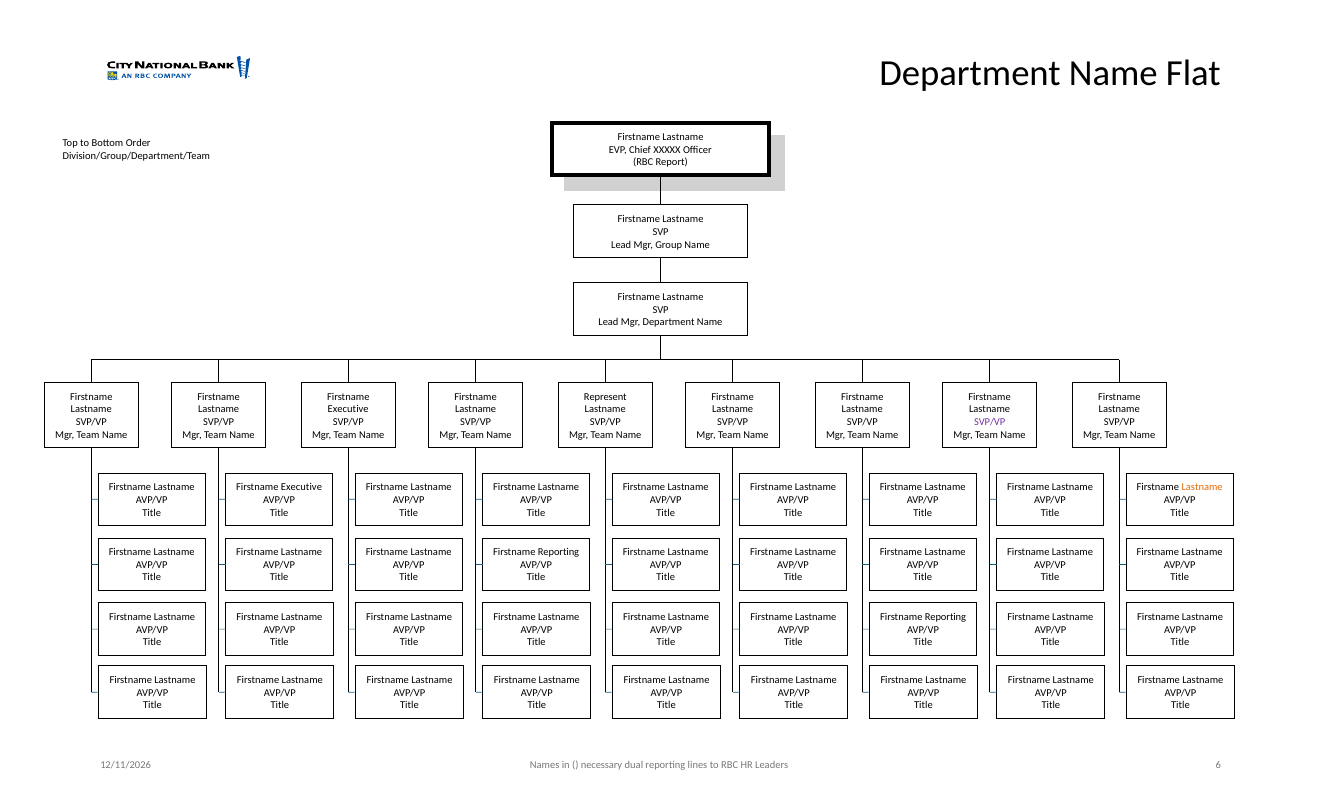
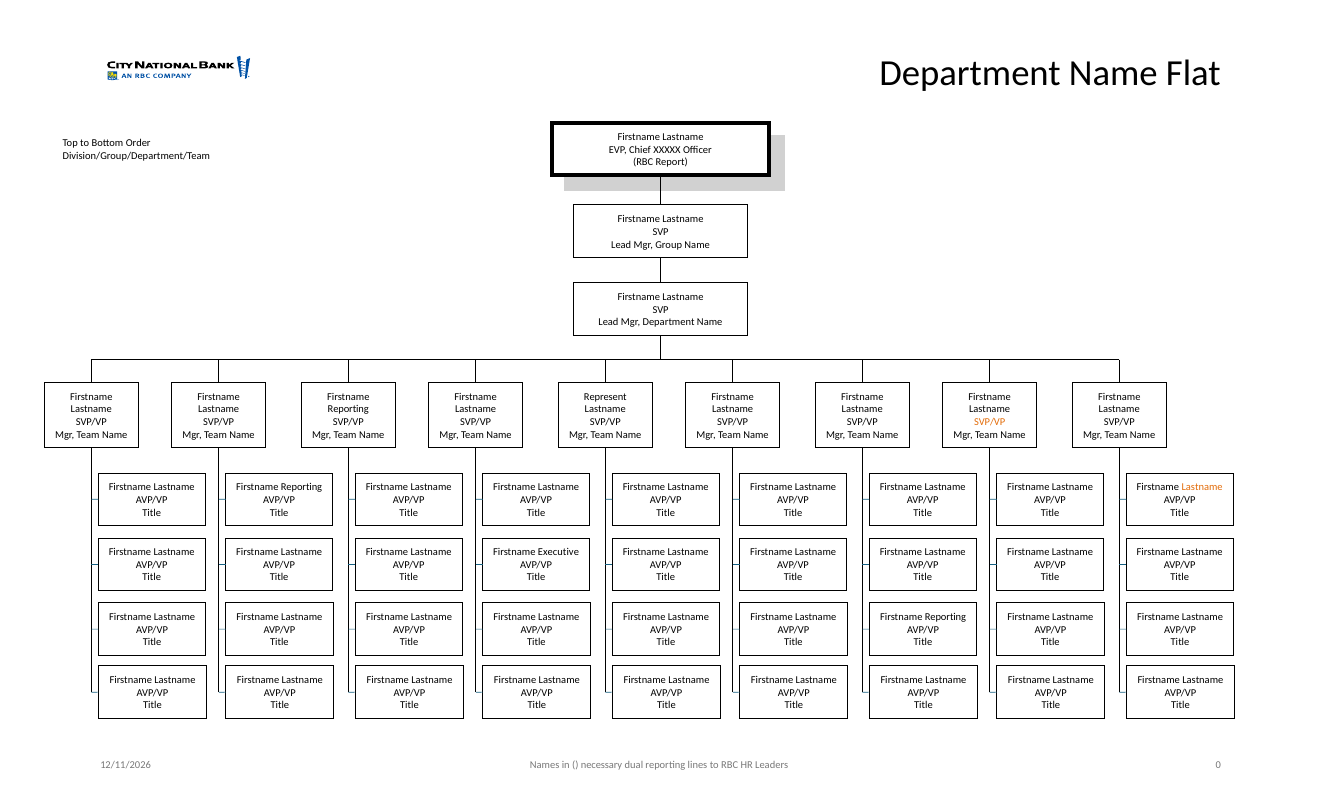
Executive at (348, 409): Executive -> Reporting
SVP/VP at (990, 422) colour: purple -> orange
Executive at (301, 487): Executive -> Reporting
Reporting at (558, 552): Reporting -> Executive
6: 6 -> 0
